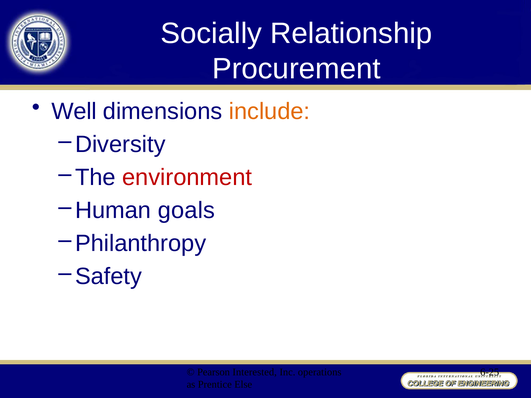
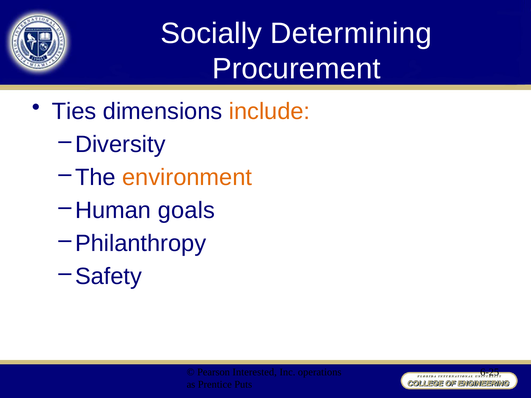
Relationship: Relationship -> Determining
Well: Well -> Ties
environment colour: red -> orange
Else: Else -> Puts
